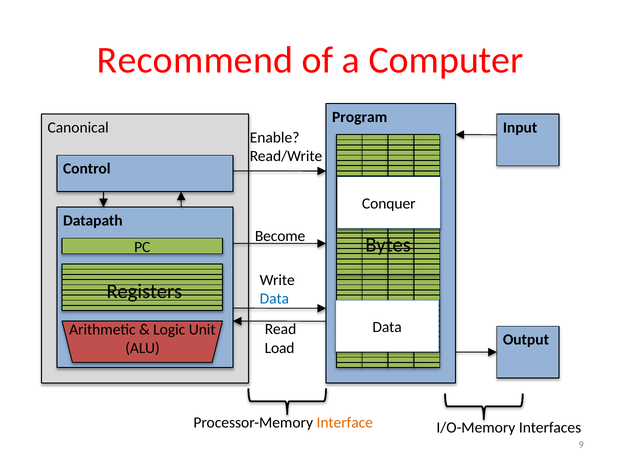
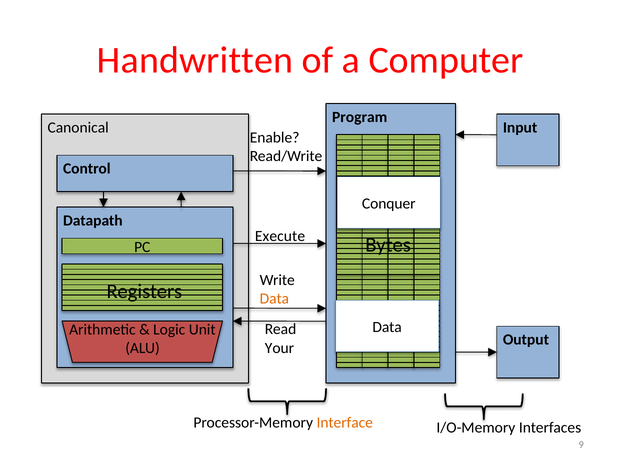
Recommend: Recommend -> Handwritten
Become: Become -> Execute
Data at (274, 299) colour: blue -> orange
Load: Load -> Your
